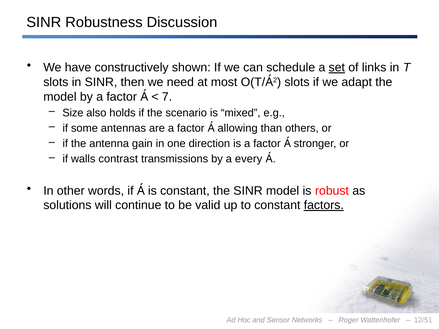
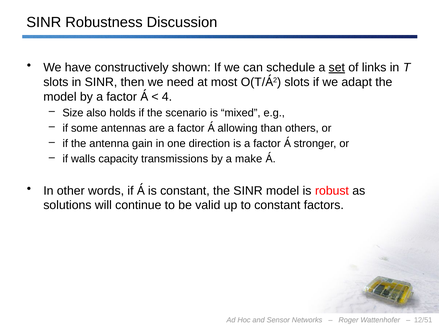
7: 7 -> 4
contrast: contrast -> capacity
every: every -> make
factors underline: present -> none
